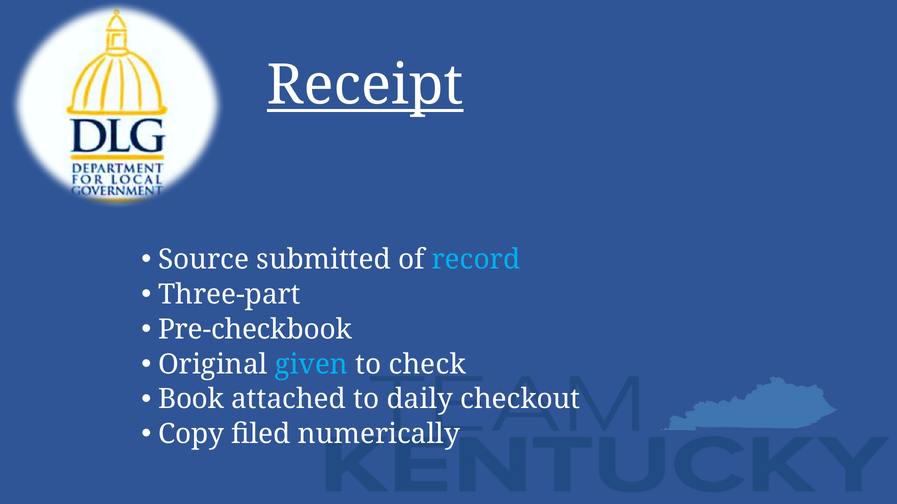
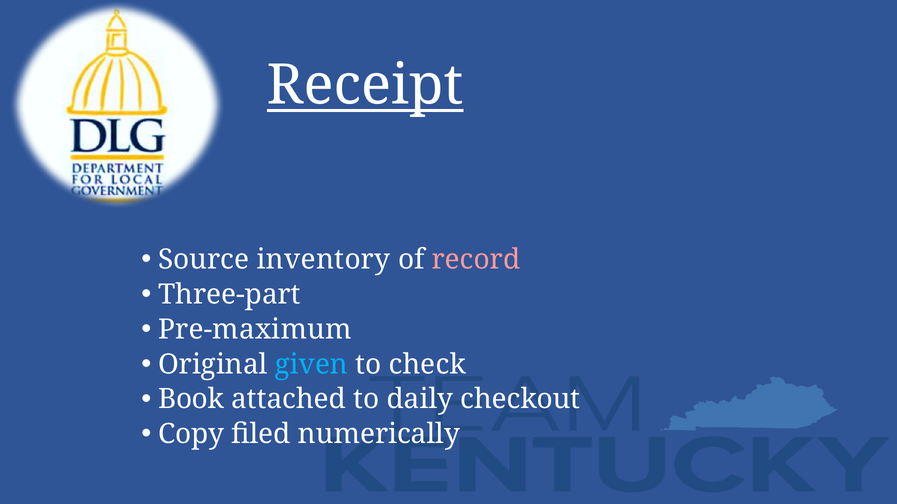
submitted: submitted -> inventory
record colour: light blue -> pink
Pre-checkbook: Pre-checkbook -> Pre-maximum
